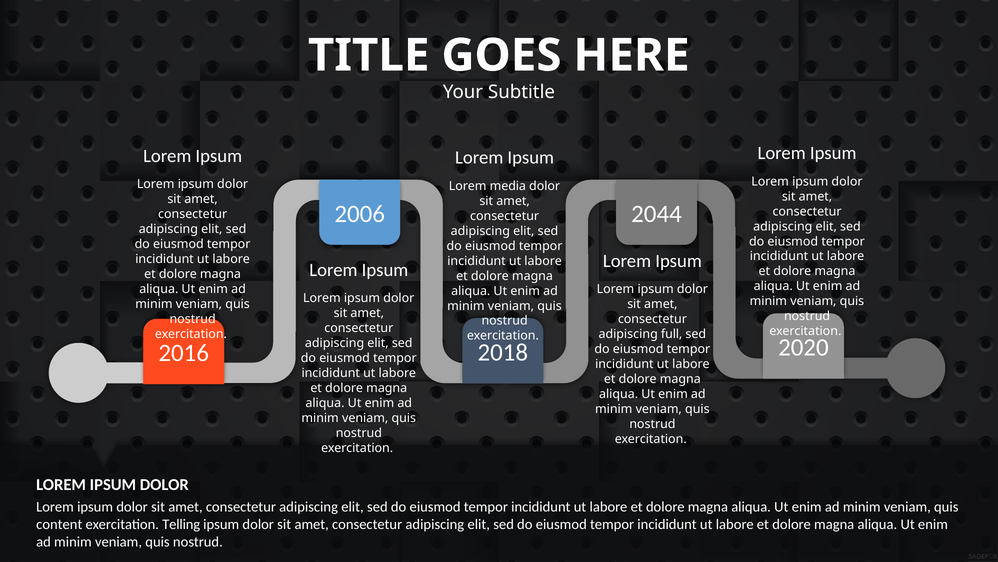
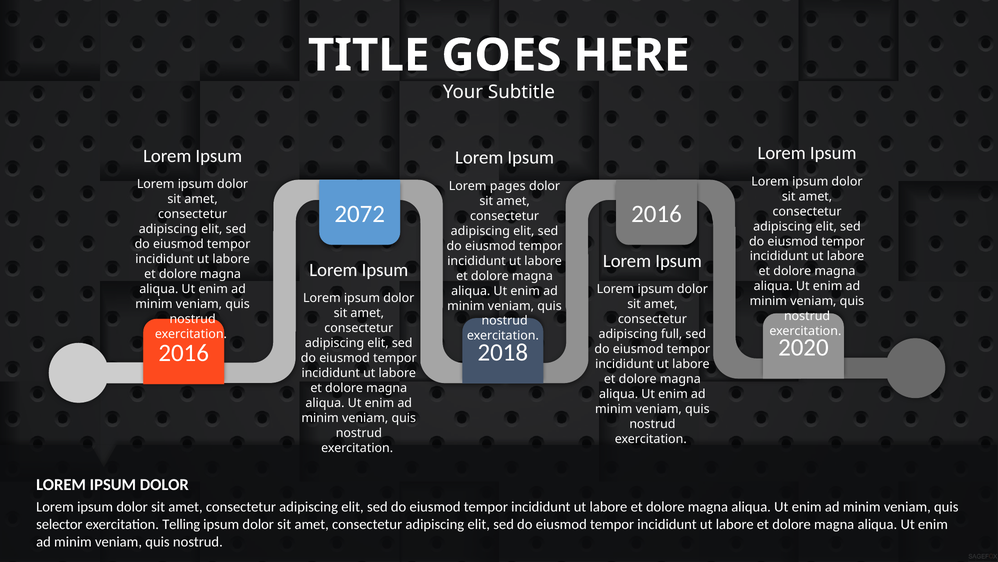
media: media -> pages
2006: 2006 -> 2072
2044 at (657, 214): 2044 -> 2016
content: content -> selector
